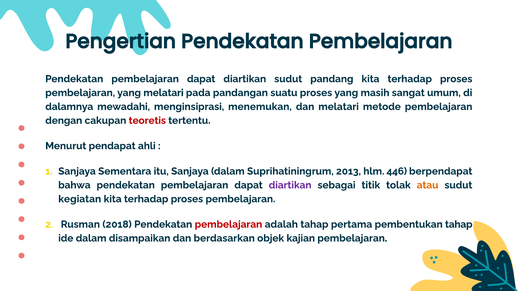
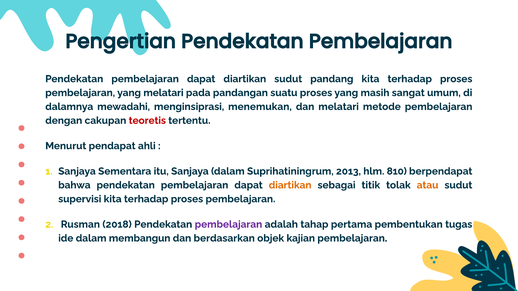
446: 446 -> 810
diartikan at (290, 185) colour: purple -> orange
kegiatan: kegiatan -> supervisi
pembelajaran at (228, 225) colour: red -> purple
pembentukan tahap: tahap -> tugas
disampaikan: disampaikan -> membangun
